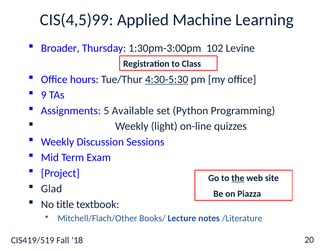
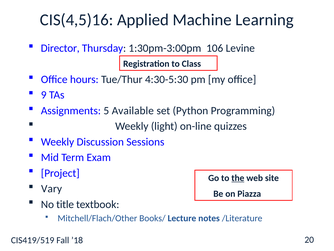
CIS(4,5)99: CIS(4,5)99 -> CIS(4,5)16
Broader: Broader -> Director
102: 102 -> 106
4:30-5:30 underline: present -> none
Glad: Glad -> Vary
